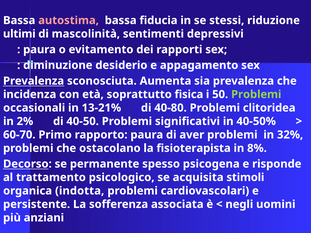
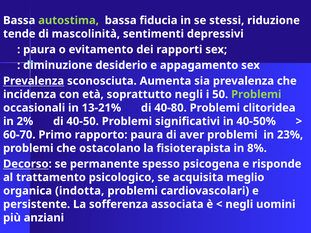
autostima colour: pink -> light green
ultimi: ultimi -> tende
soprattutto fisica: fisica -> negli
32%: 32% -> 23%
stimoli: stimoli -> meglio
